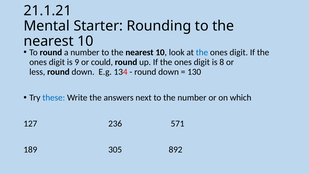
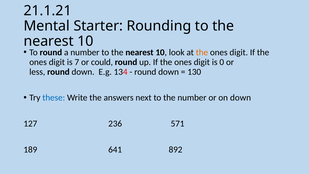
the at (202, 52) colour: blue -> orange
9: 9 -> 7
8: 8 -> 0
on which: which -> down
305: 305 -> 641
